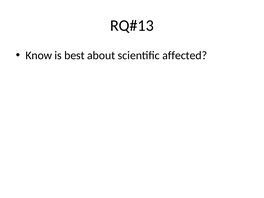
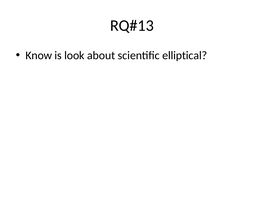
best: best -> look
affected: affected -> elliptical
